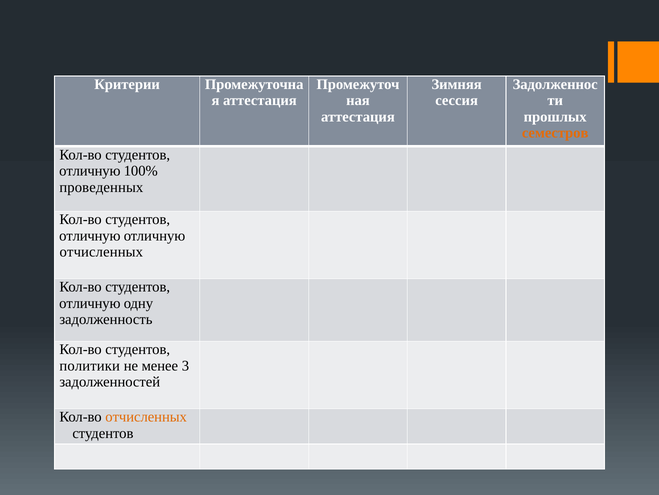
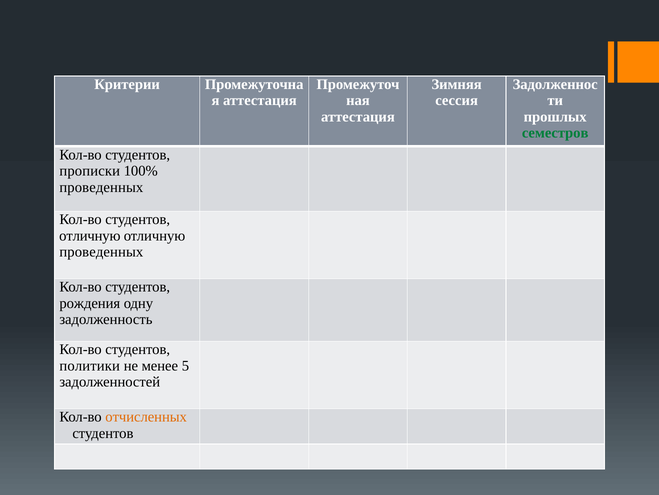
семестров colour: orange -> green
отличную at (90, 171): отличную -> прописки
отчисленных at (101, 252): отчисленных -> проведенных
отличную at (90, 303): отличную -> рождения
3: 3 -> 5
